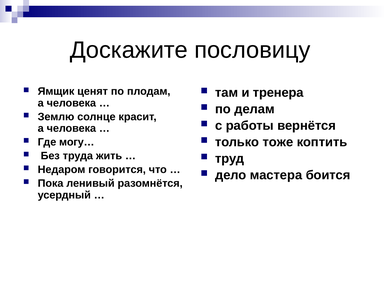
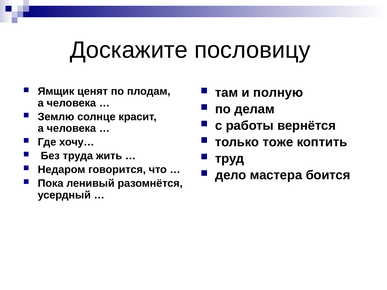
тренера: тренера -> полную
могу…: могу… -> хочу…
